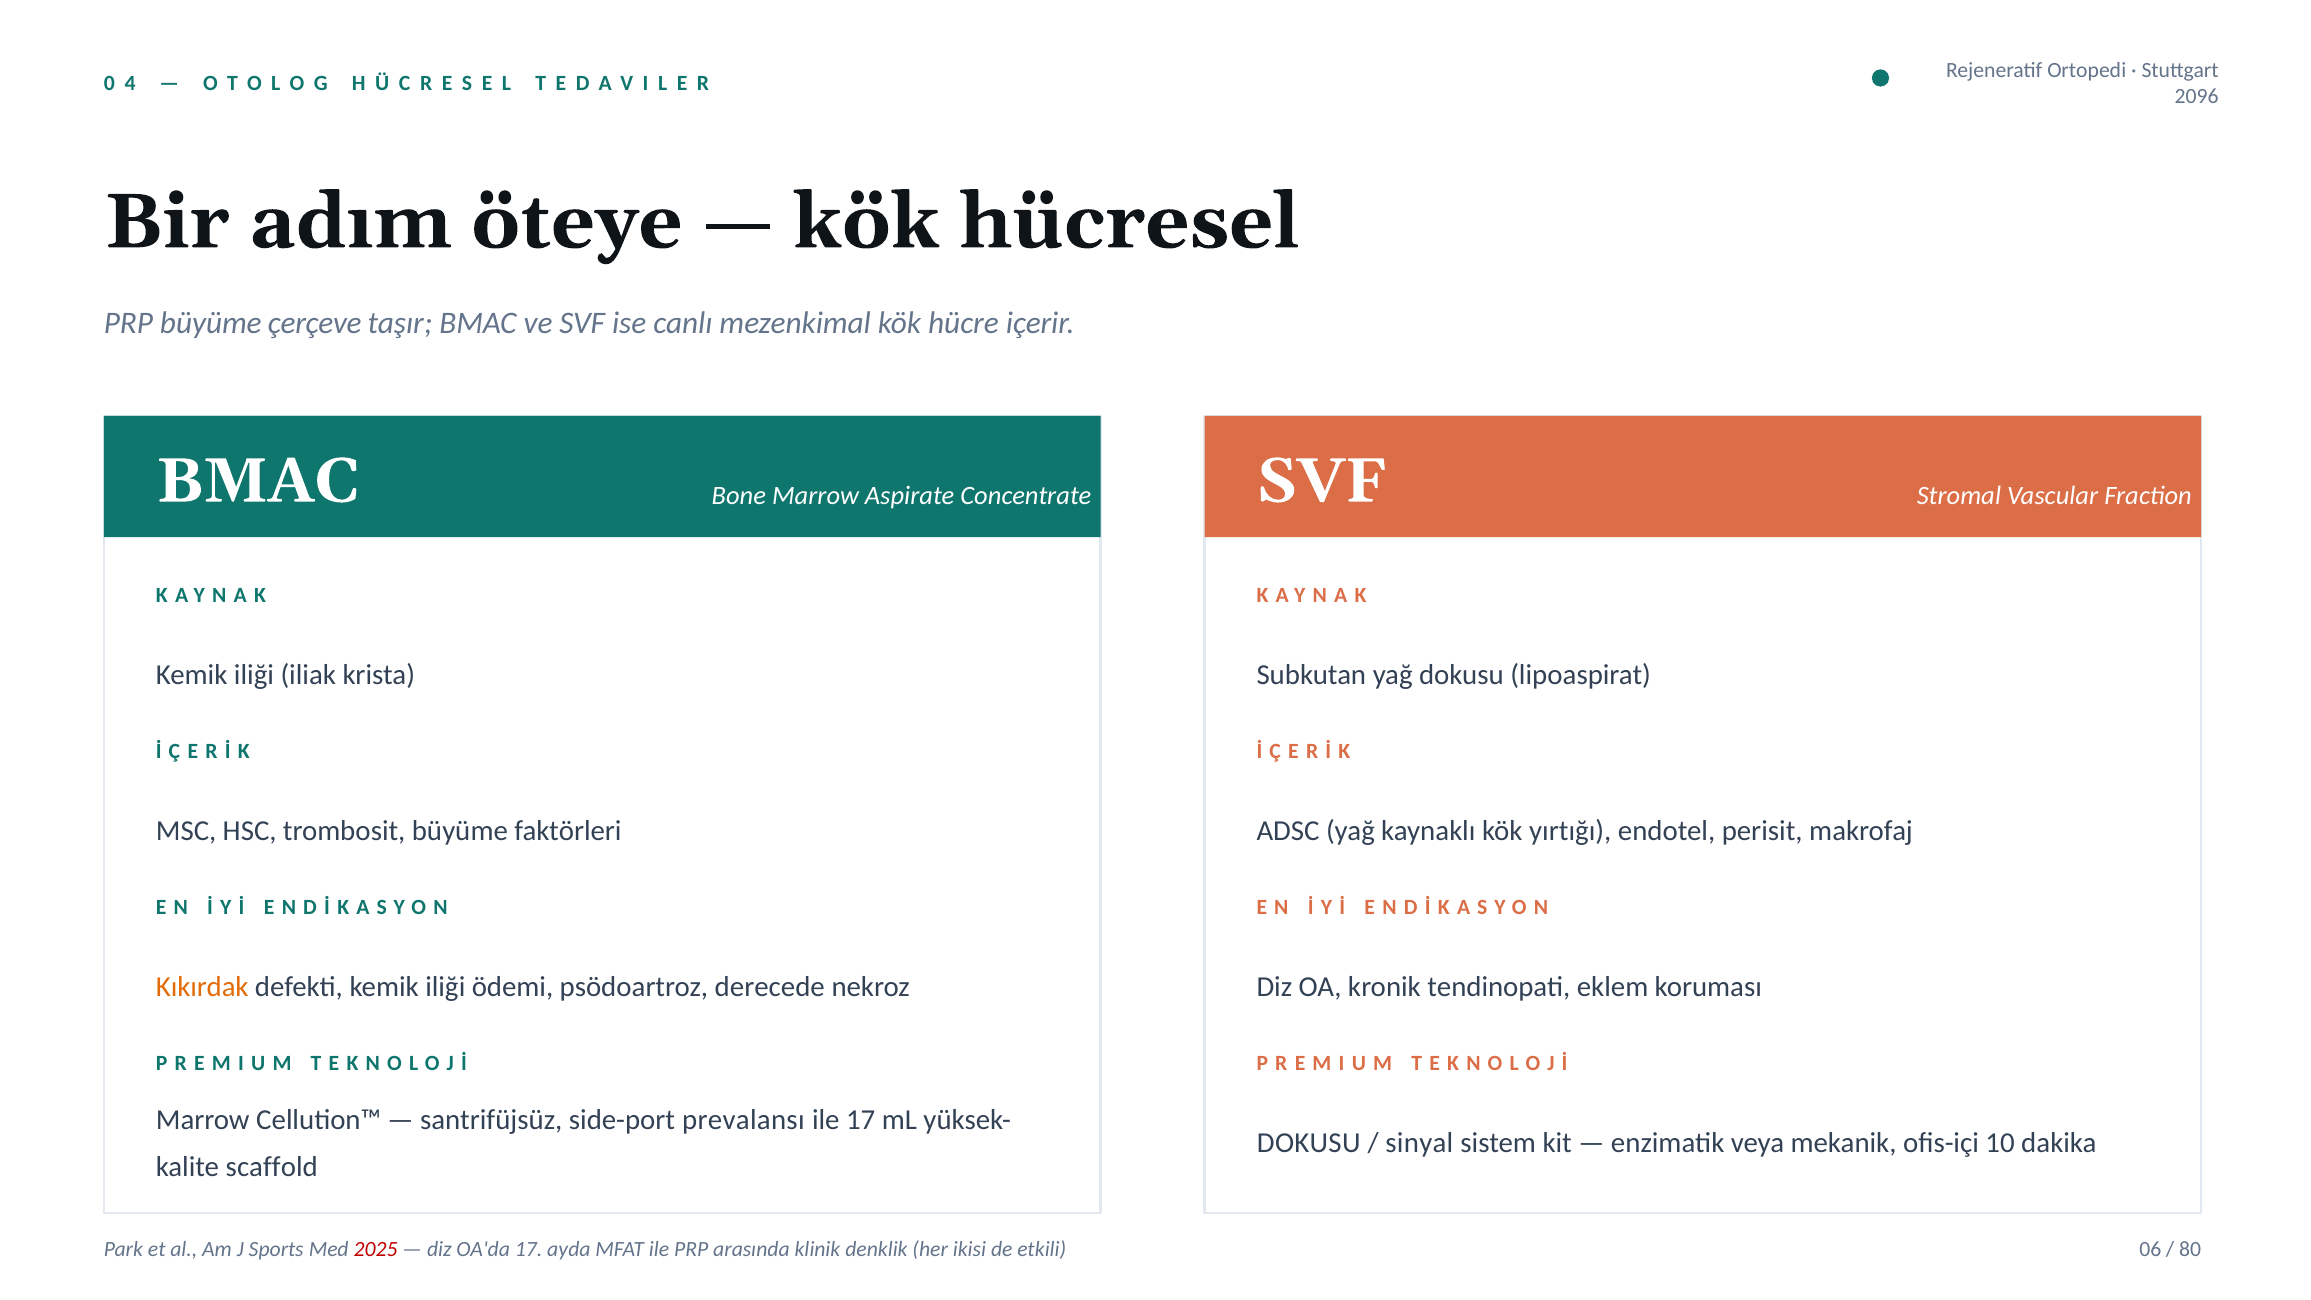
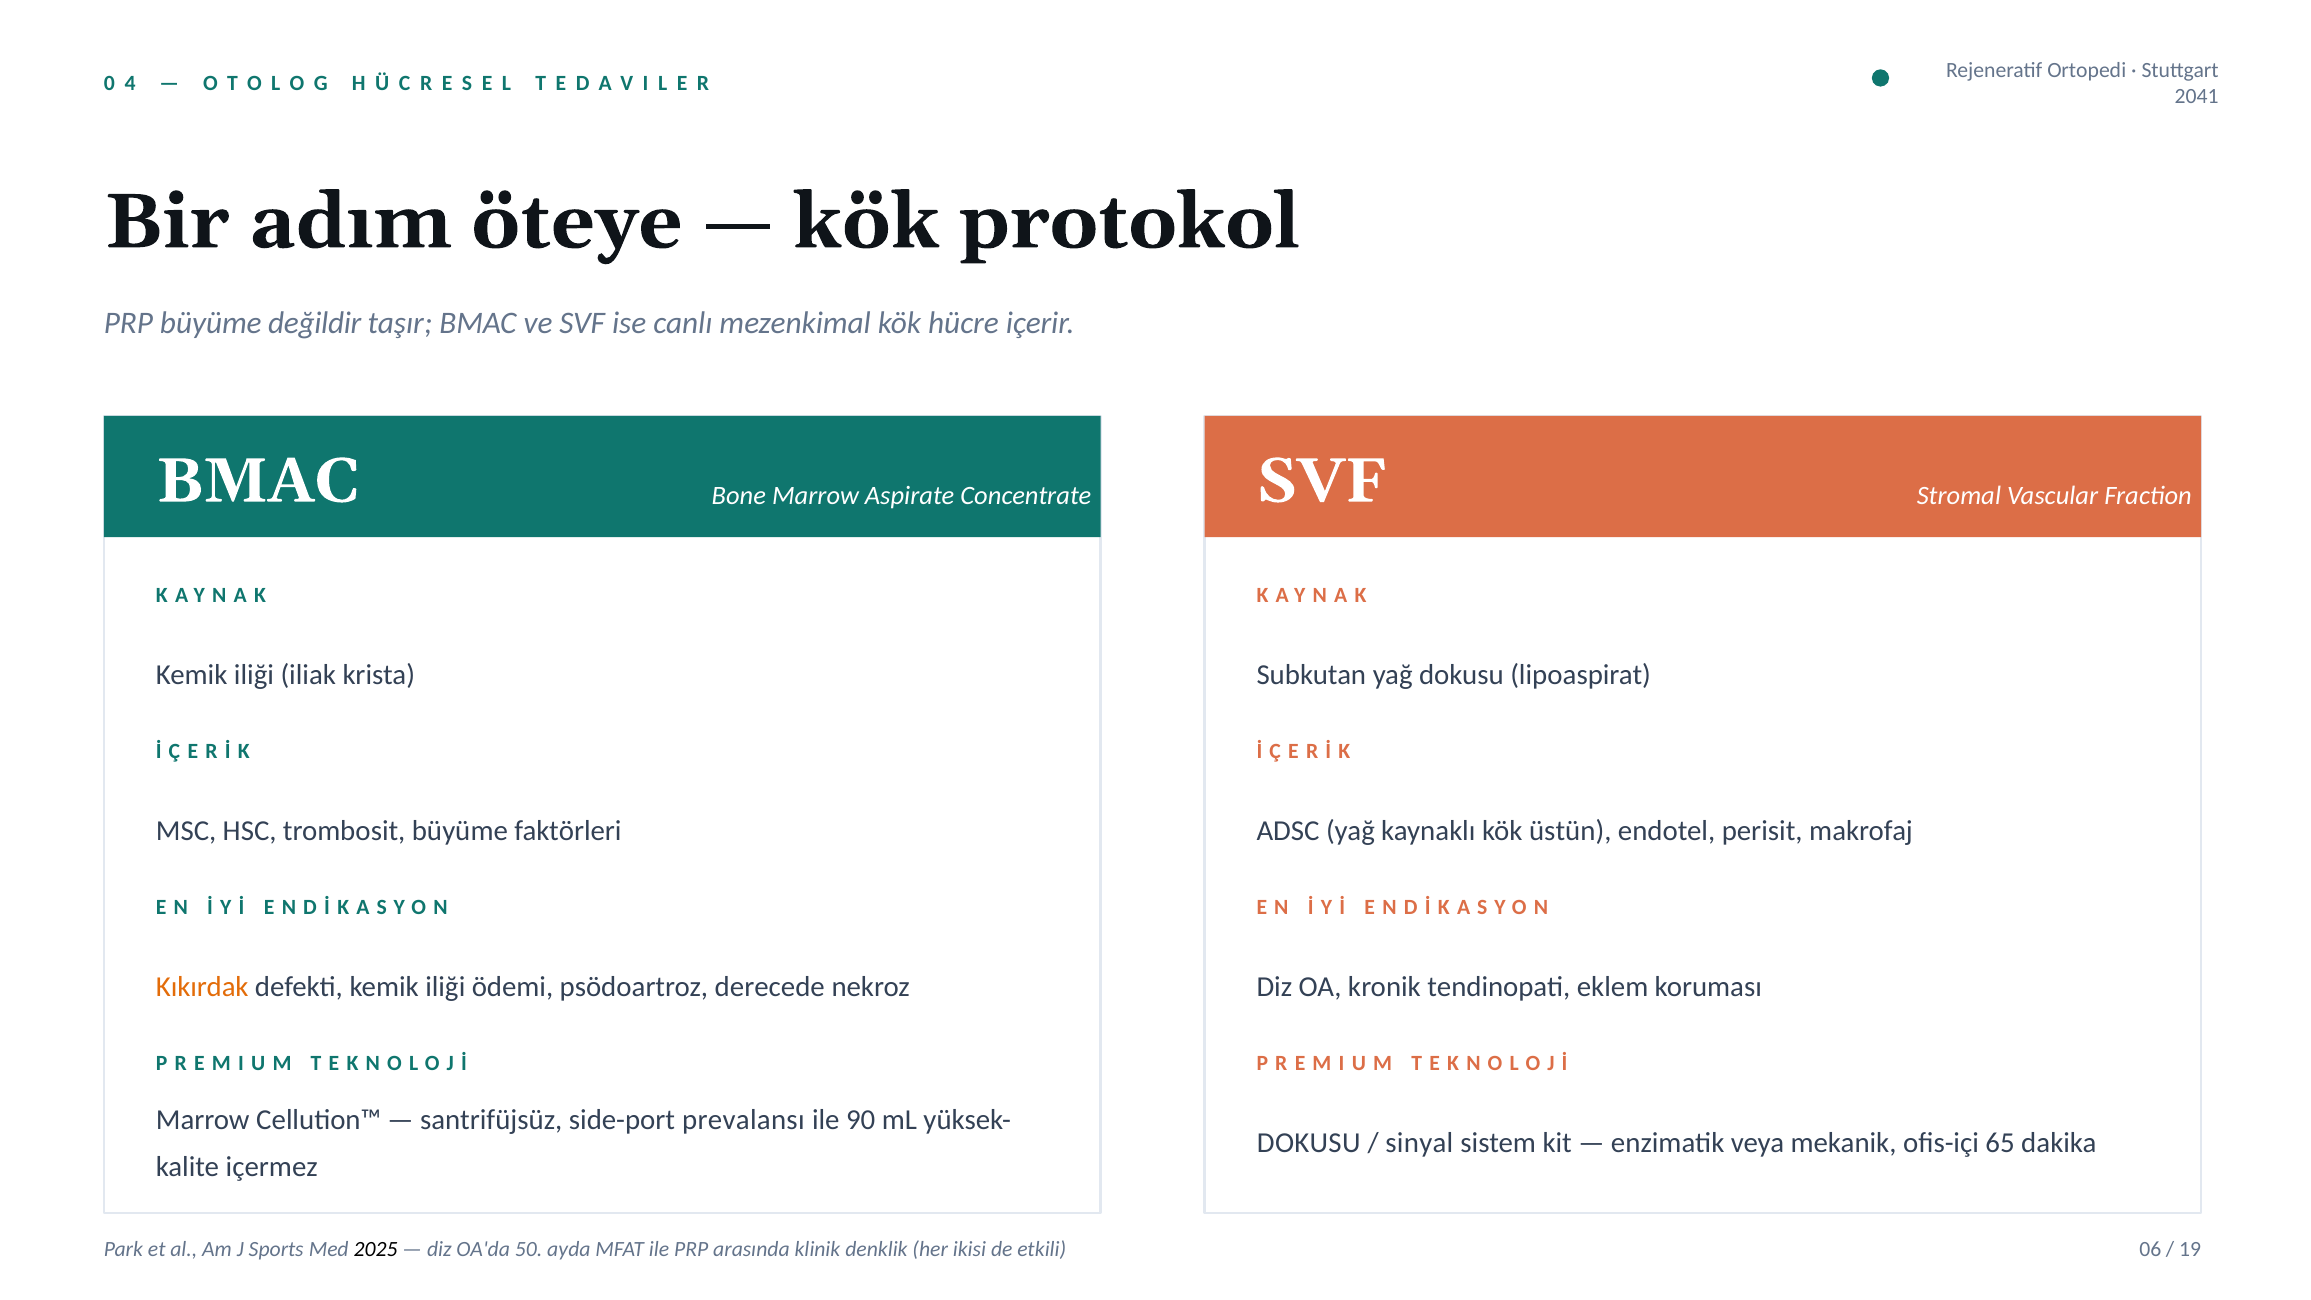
2096: 2096 -> 2041
hücresel: hücresel -> protokol
çerçeve: çerçeve -> değildir
yırtığı: yırtığı -> üstün
ile 17: 17 -> 90
10: 10 -> 65
scaffold: scaffold -> içermez
2025 colour: red -> black
OA'da 17: 17 -> 50
80: 80 -> 19
